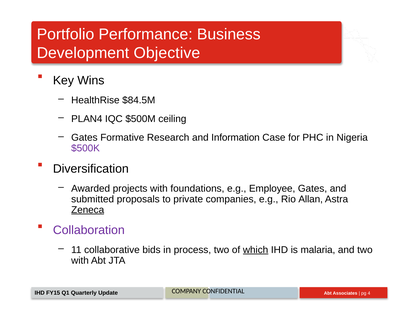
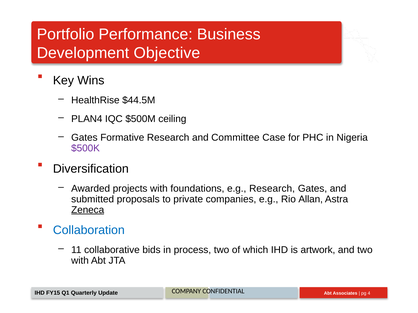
$84.5M: $84.5M -> $44.5M
Information: Information -> Committee
e.g Employee: Employee -> Research
Collaboration colour: purple -> blue
which underline: present -> none
malaria: malaria -> artwork
